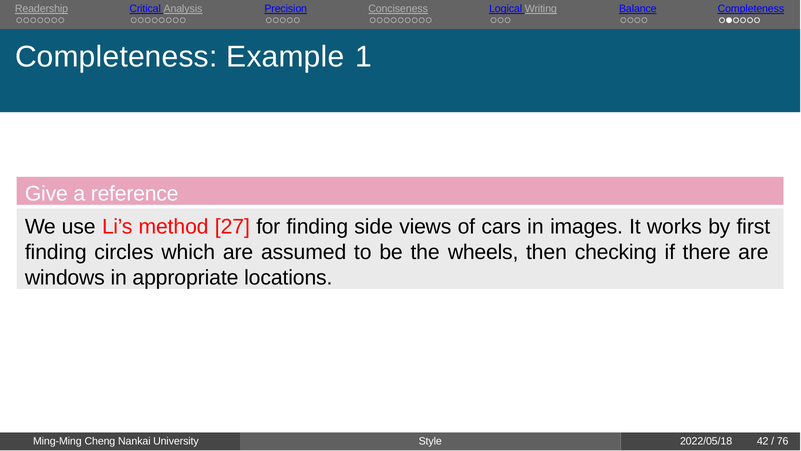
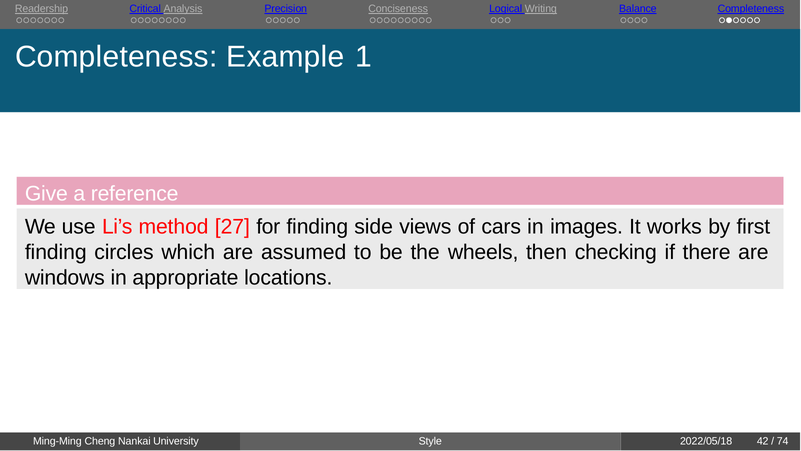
76: 76 -> 74
